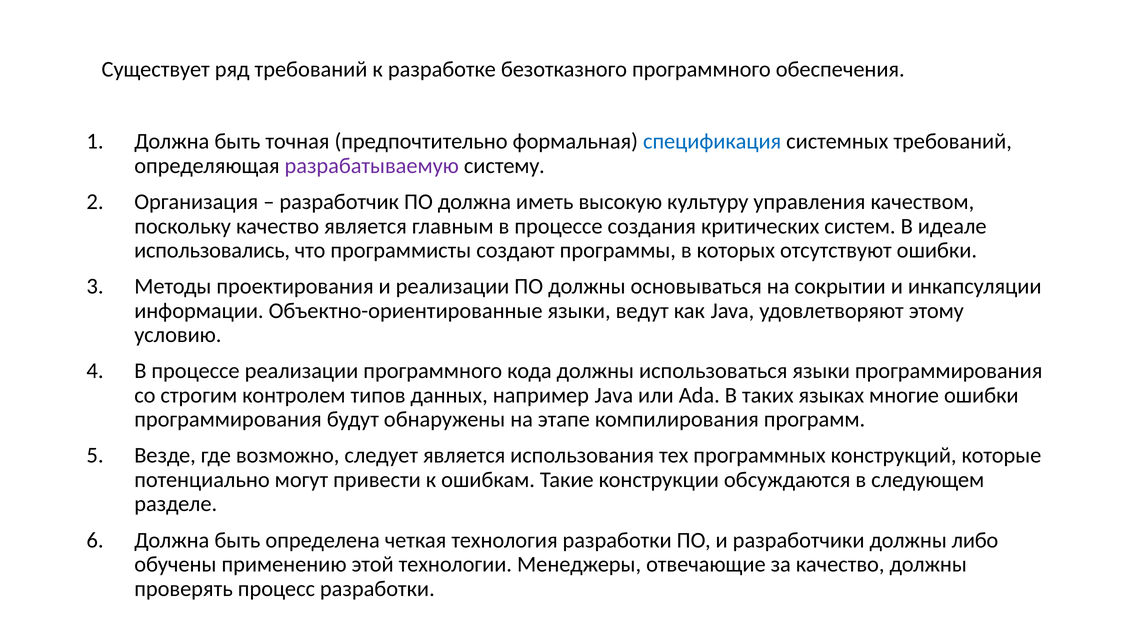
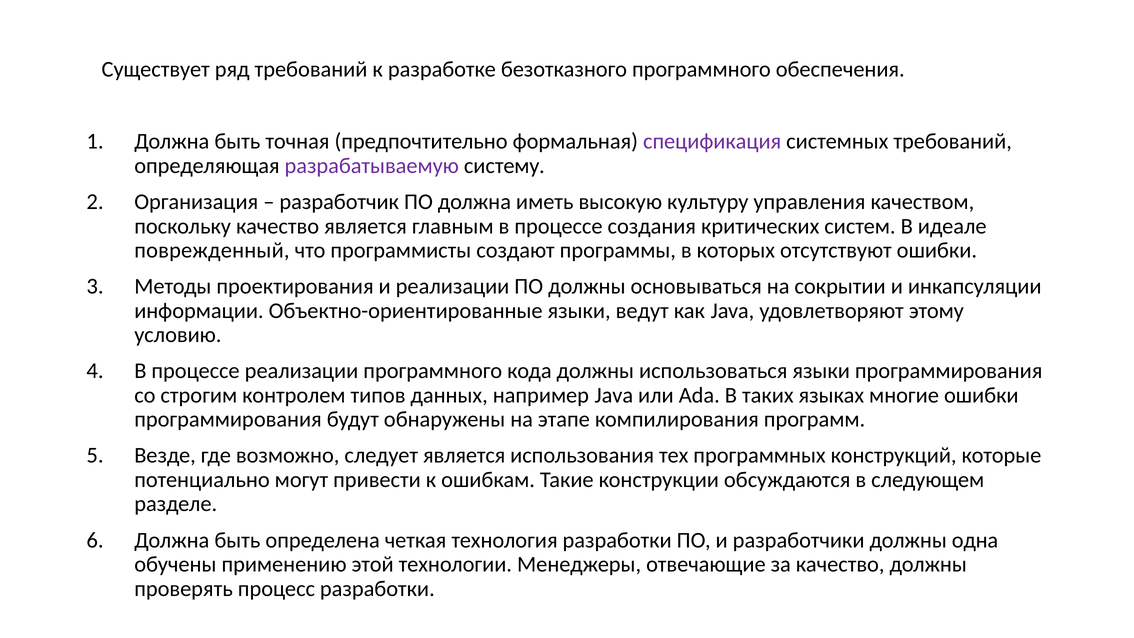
спецификация colour: blue -> purple
использовались: использовались -> поврежденный
либо: либо -> одна
